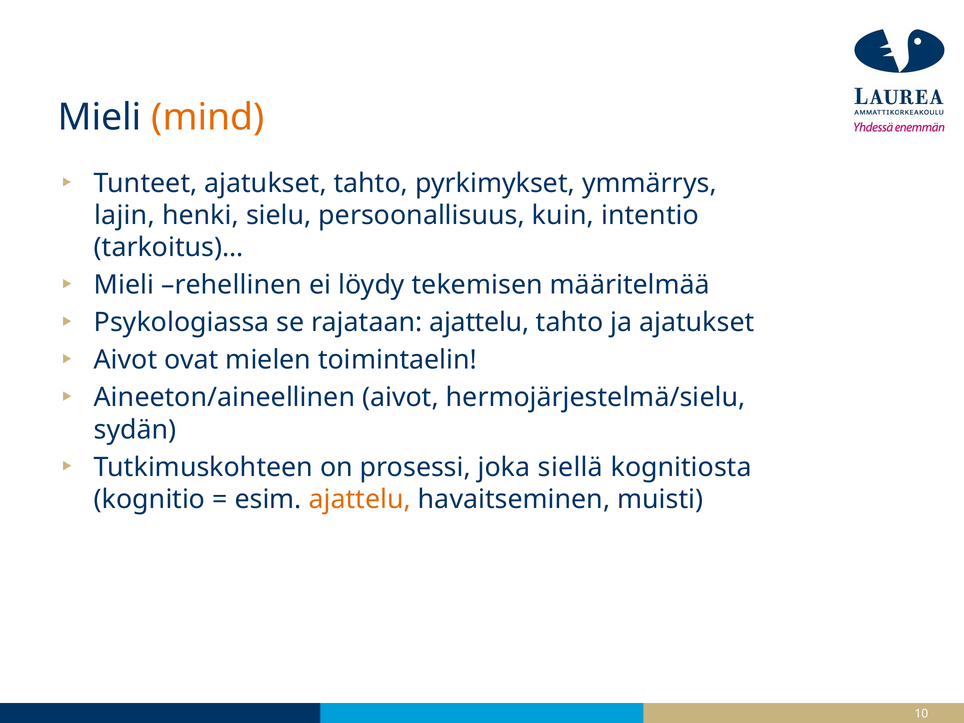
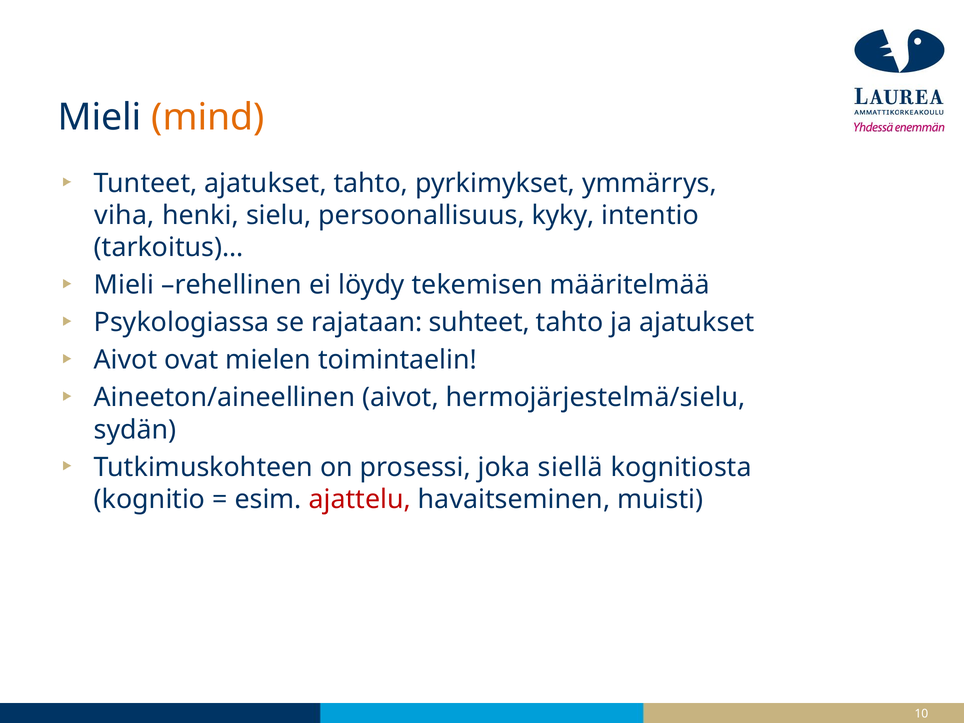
lajin: lajin -> viha
kuin: kuin -> kyky
rajataan ajattelu: ajattelu -> suhteet
ajattelu at (360, 499) colour: orange -> red
